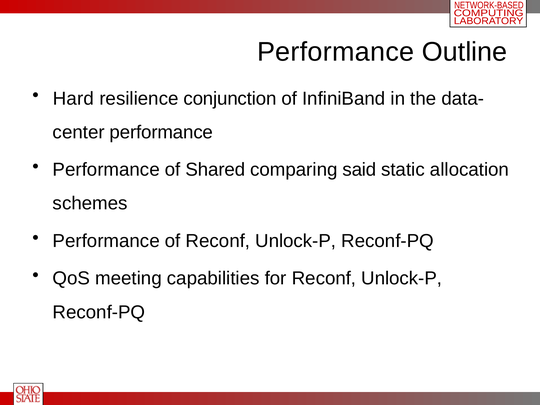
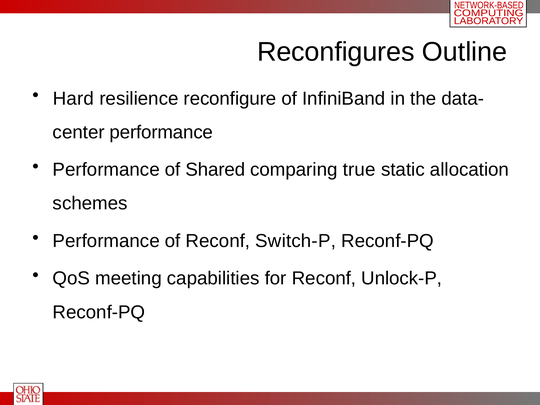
Performance at (336, 52): Performance -> Reconfigures
conjunction: conjunction -> reconfigure
said: said -> true
of Reconf Unlock-P: Unlock-P -> Switch-P
